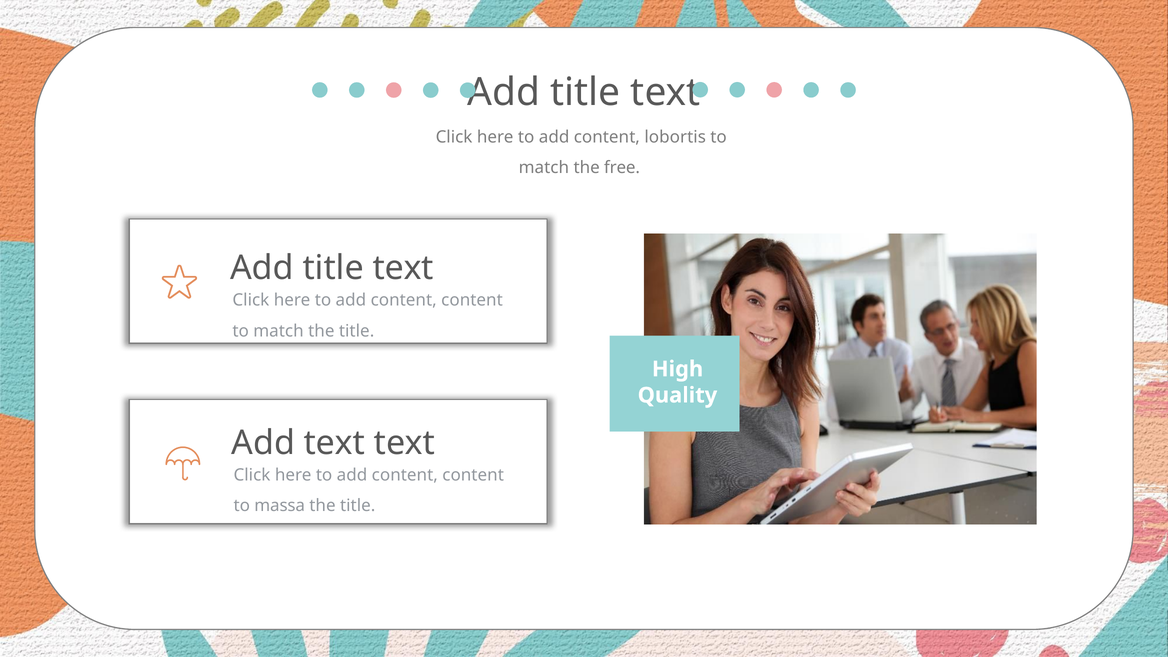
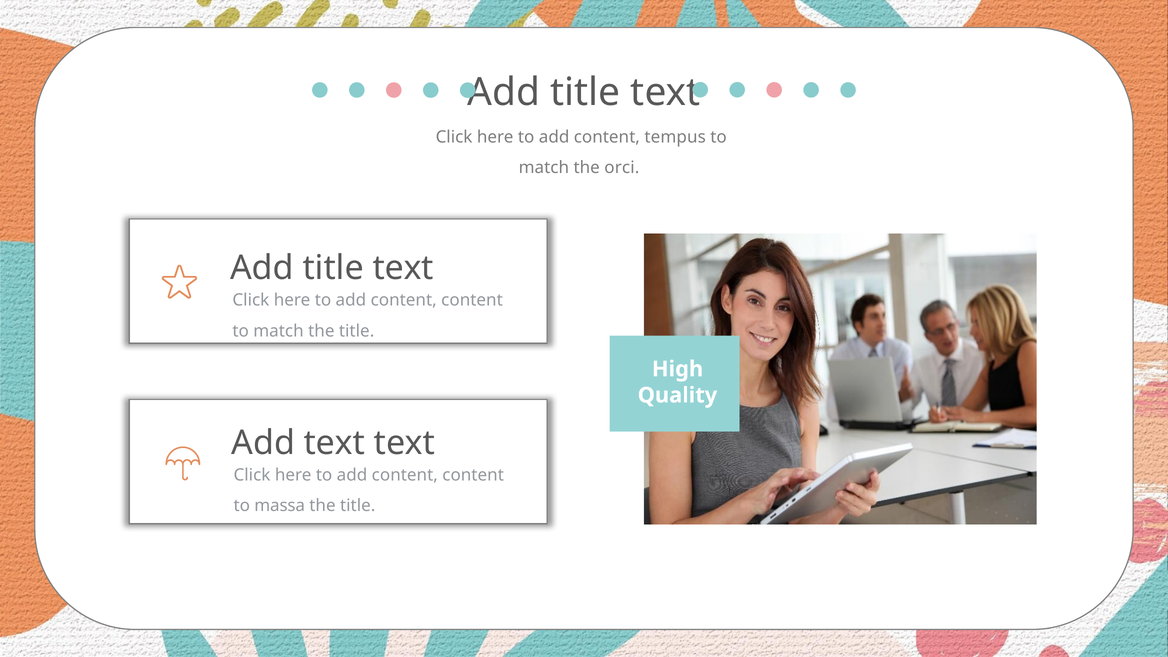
lobortis: lobortis -> tempus
free: free -> orci
